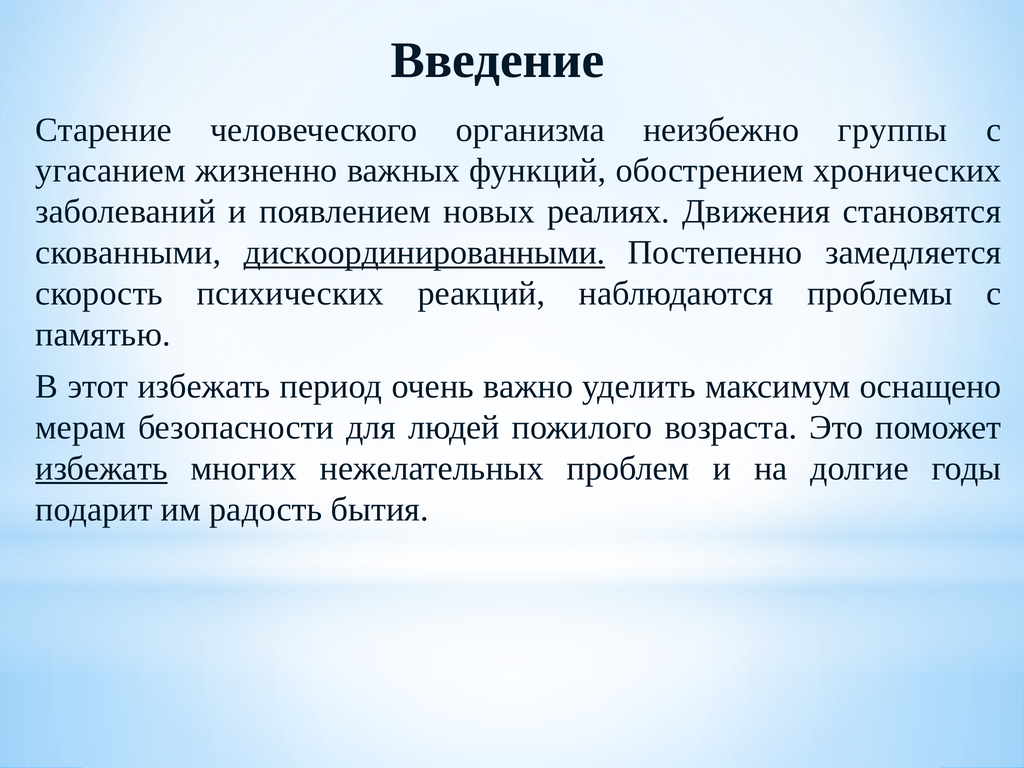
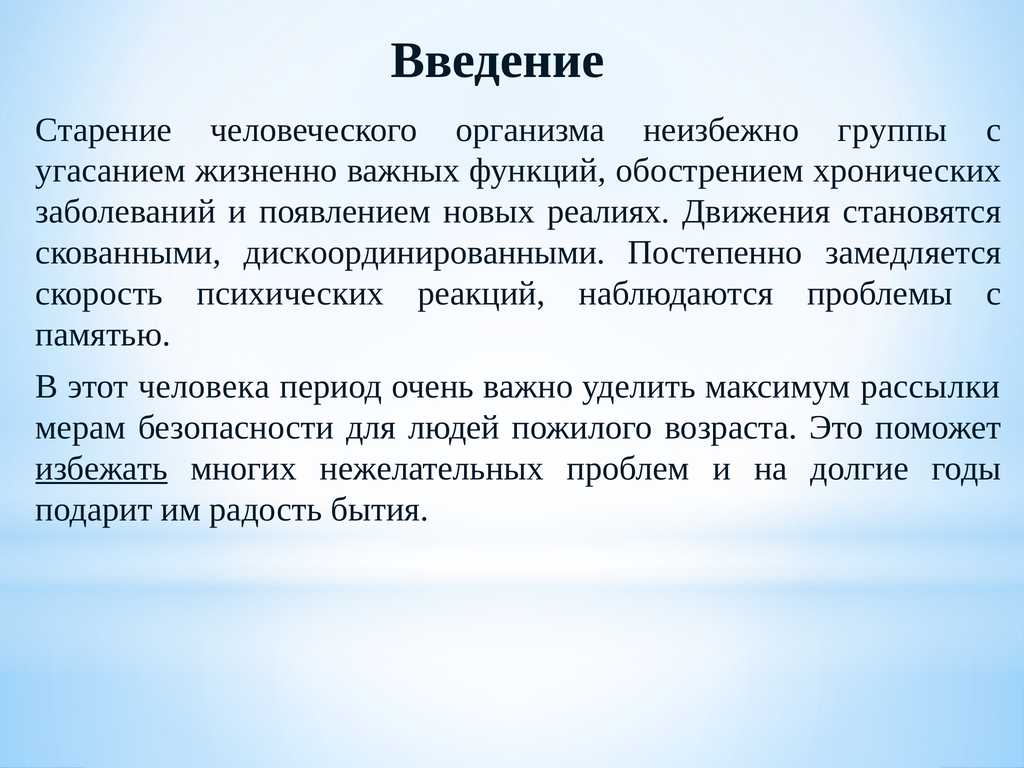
дискоординированными underline: present -> none
этот избежать: избежать -> человека
оснащено: оснащено -> рассылки
